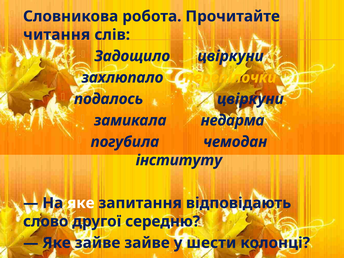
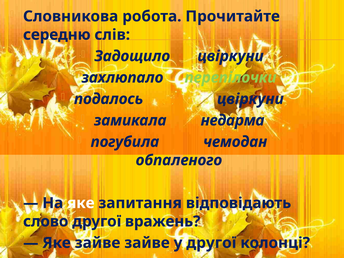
читання: читання -> середню
перепілочки colour: yellow -> light green
інституту: інституту -> обпаленого
середню: середню -> вражень
у шести: шести -> другої
